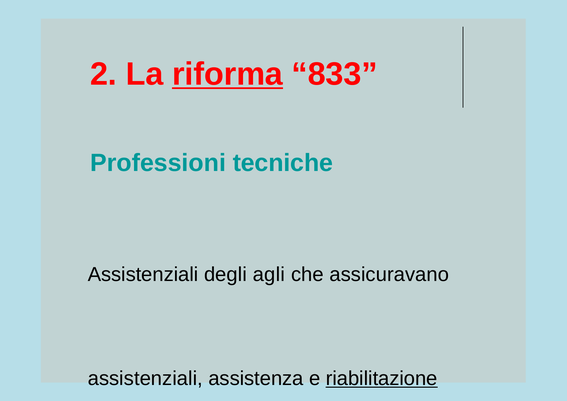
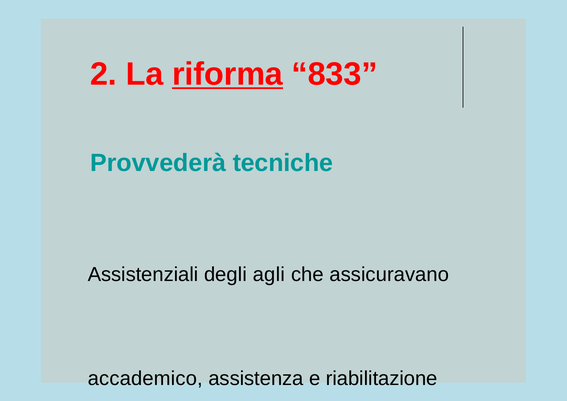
Professioni: Professioni -> Provvederà
assistenziali at (145, 378): assistenziali -> accademico
riabilitazione underline: present -> none
